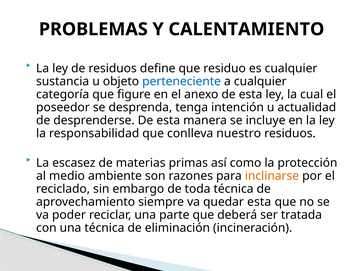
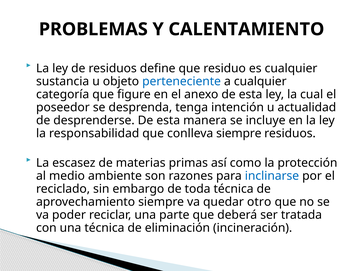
conlleva nuestro: nuestro -> siempre
inclinarse colour: orange -> blue
quedar esta: esta -> otro
